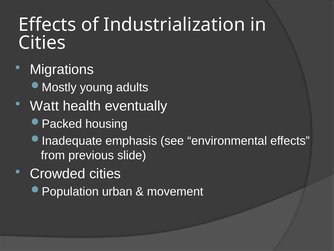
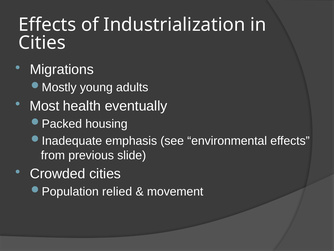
Watt: Watt -> Most
urban: urban -> relied
